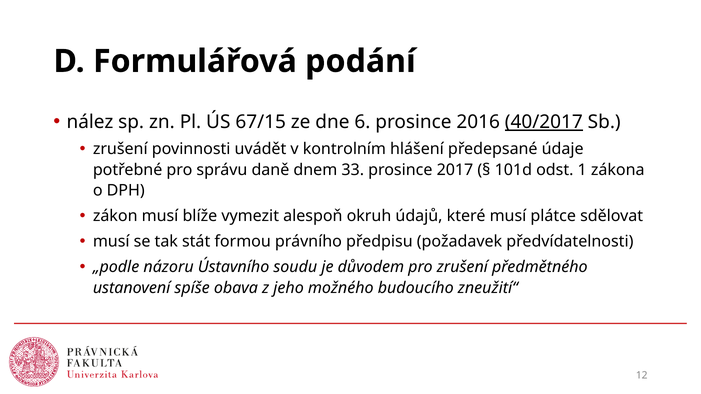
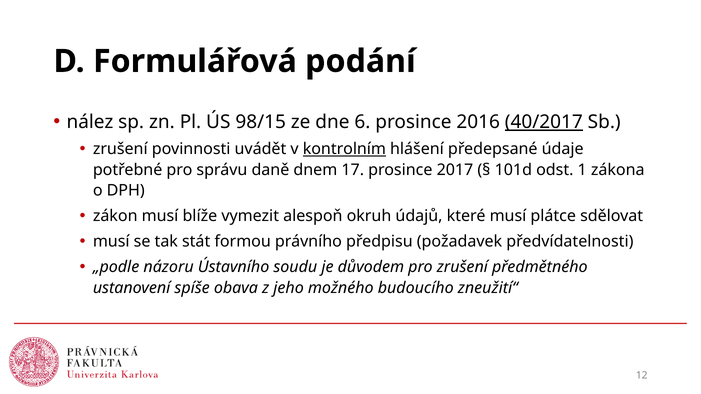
67/15: 67/15 -> 98/15
kontrolním underline: none -> present
33: 33 -> 17
